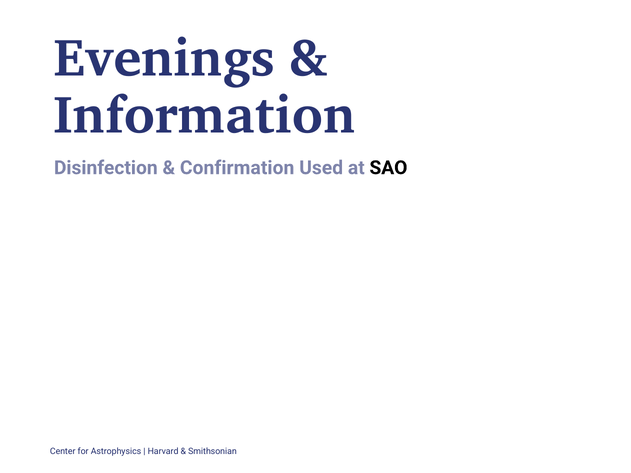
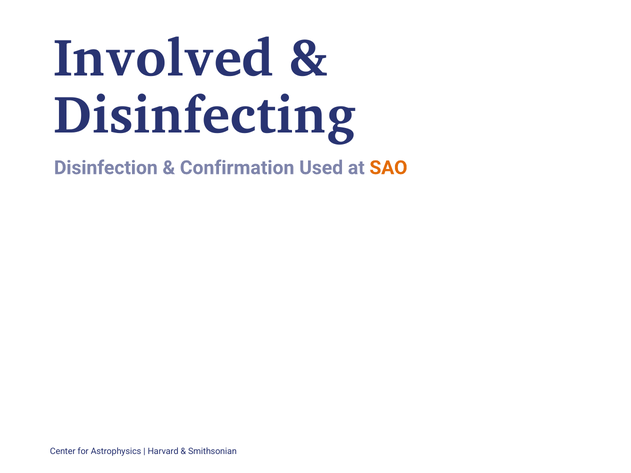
Evenings: Evenings -> Involved
Information: Information -> Disinfecting
SAO colour: black -> orange
